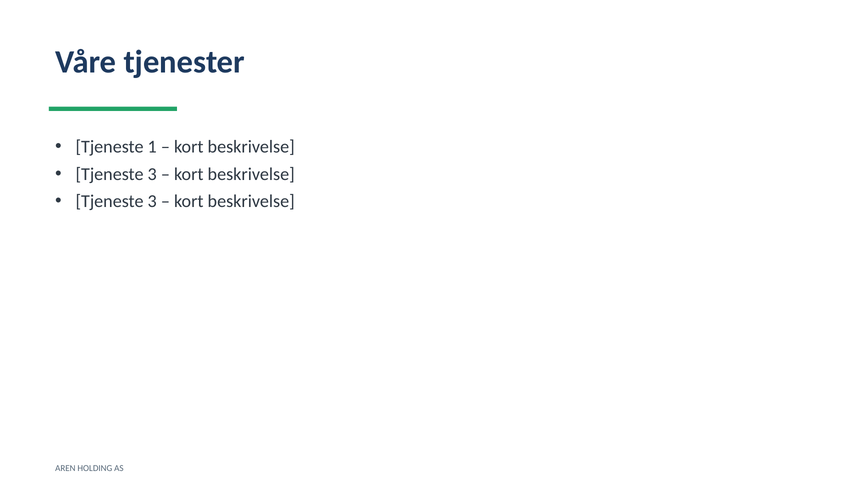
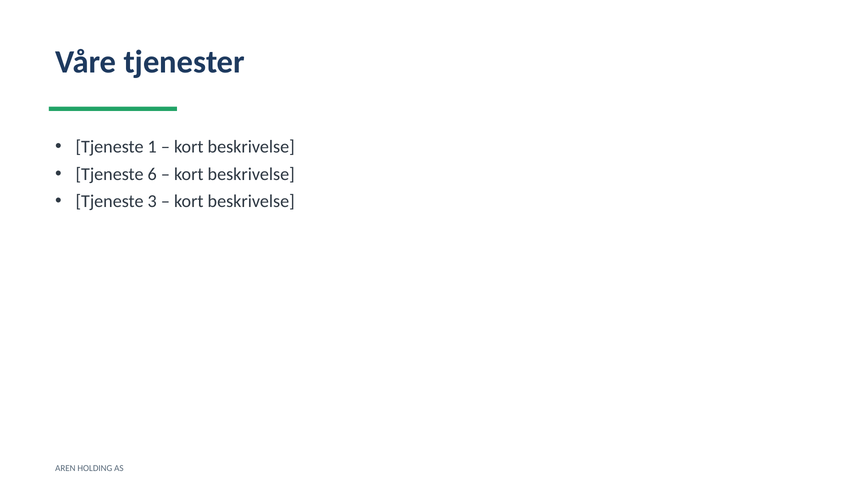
3 at (152, 174): 3 -> 6
